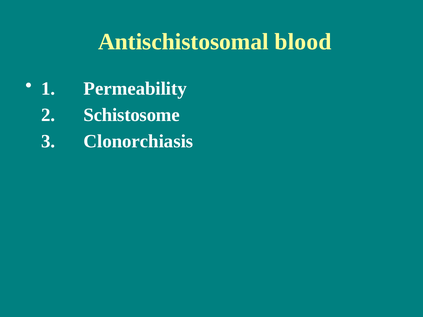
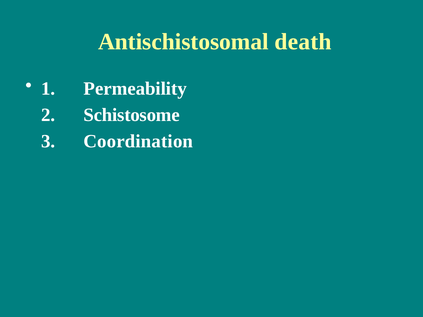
blood: blood -> death
Clonorchiasis: Clonorchiasis -> Coordination
